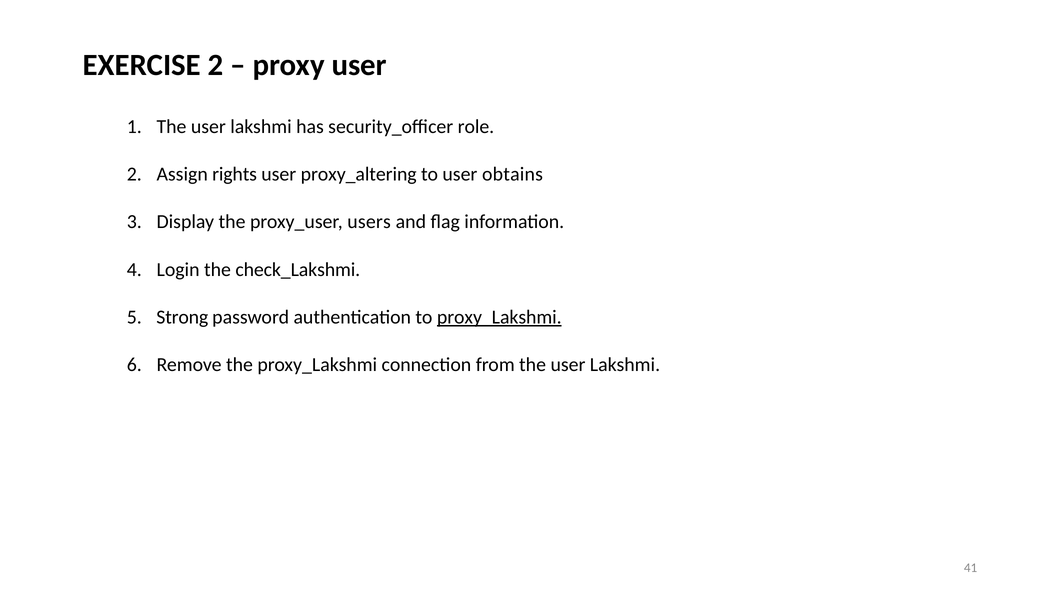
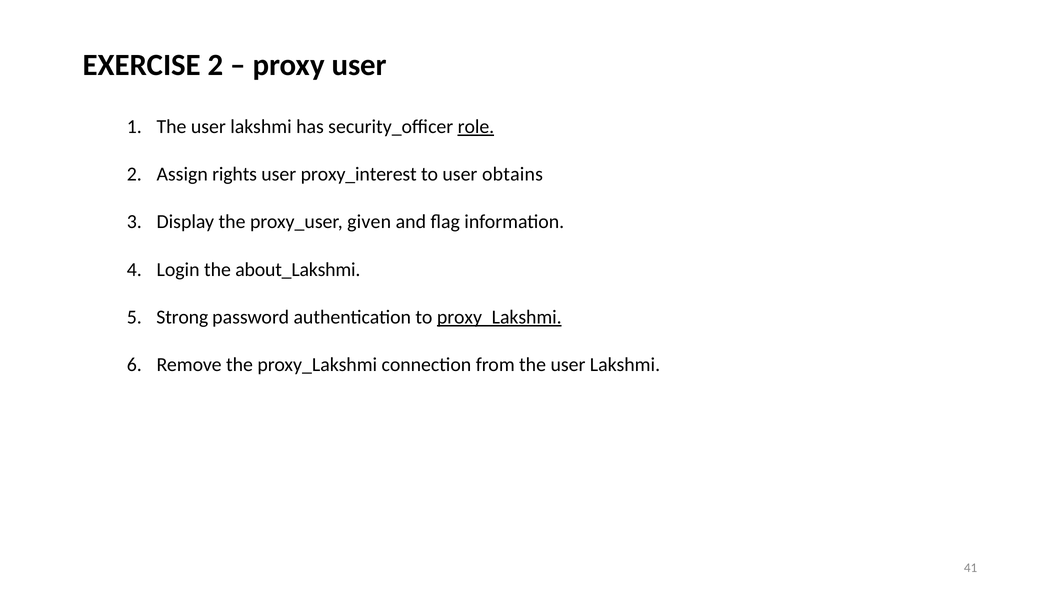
role underline: none -> present
proxy_altering: proxy_altering -> proxy_interest
users: users -> given
check_Lakshmi: check_Lakshmi -> about_Lakshmi
